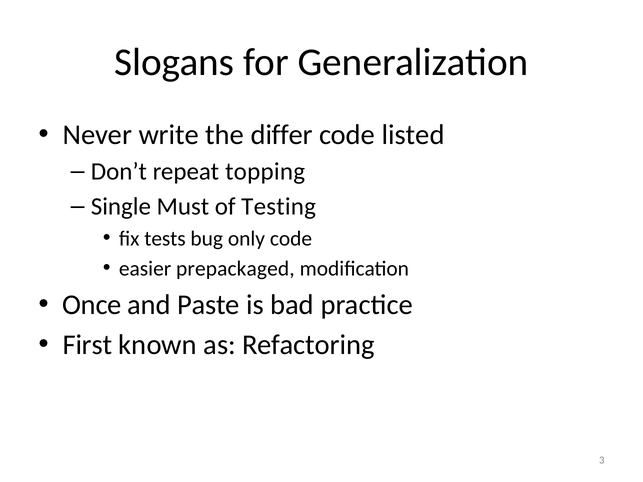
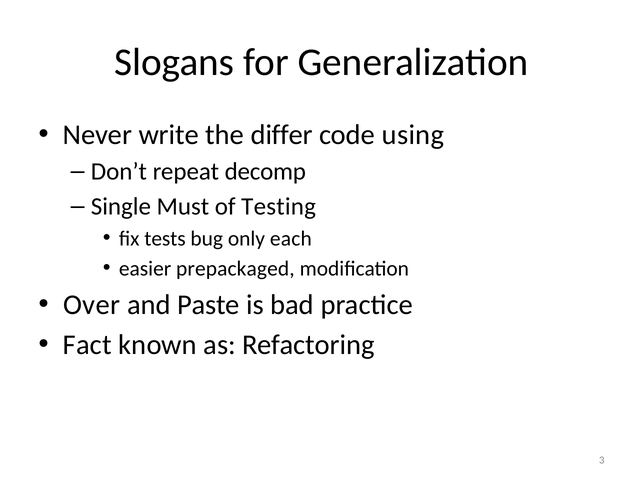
listed: listed -> using
topping: topping -> decomp
only code: code -> each
Once: Once -> Over
First: First -> Fact
